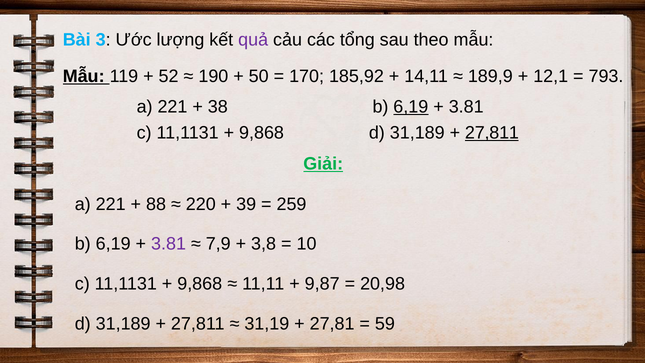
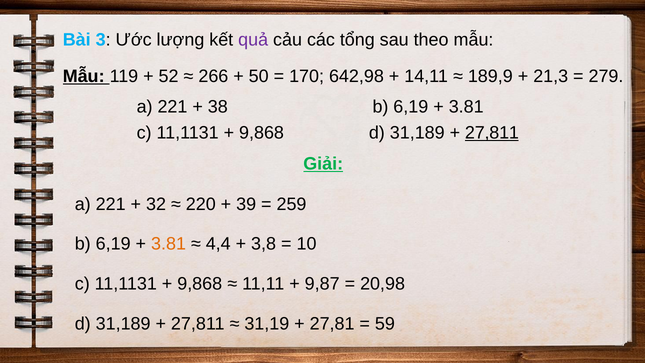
190: 190 -> 266
185,92: 185,92 -> 642,98
12,1: 12,1 -> 21,3
793: 793 -> 279
6,19 at (411, 107) underline: present -> none
88: 88 -> 32
3.81 at (169, 244) colour: purple -> orange
7,9: 7,9 -> 4,4
